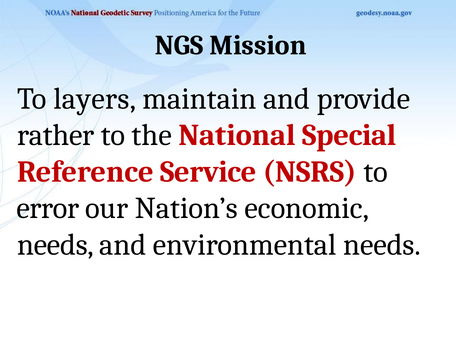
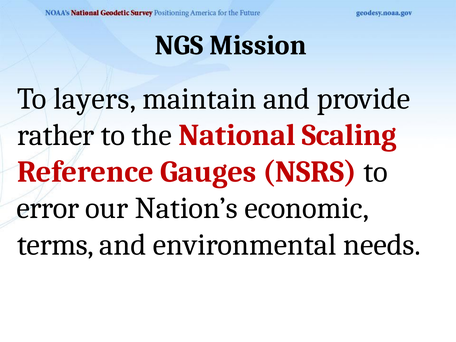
Special: Special -> Scaling
Service: Service -> Gauges
needs at (55, 245): needs -> terms
